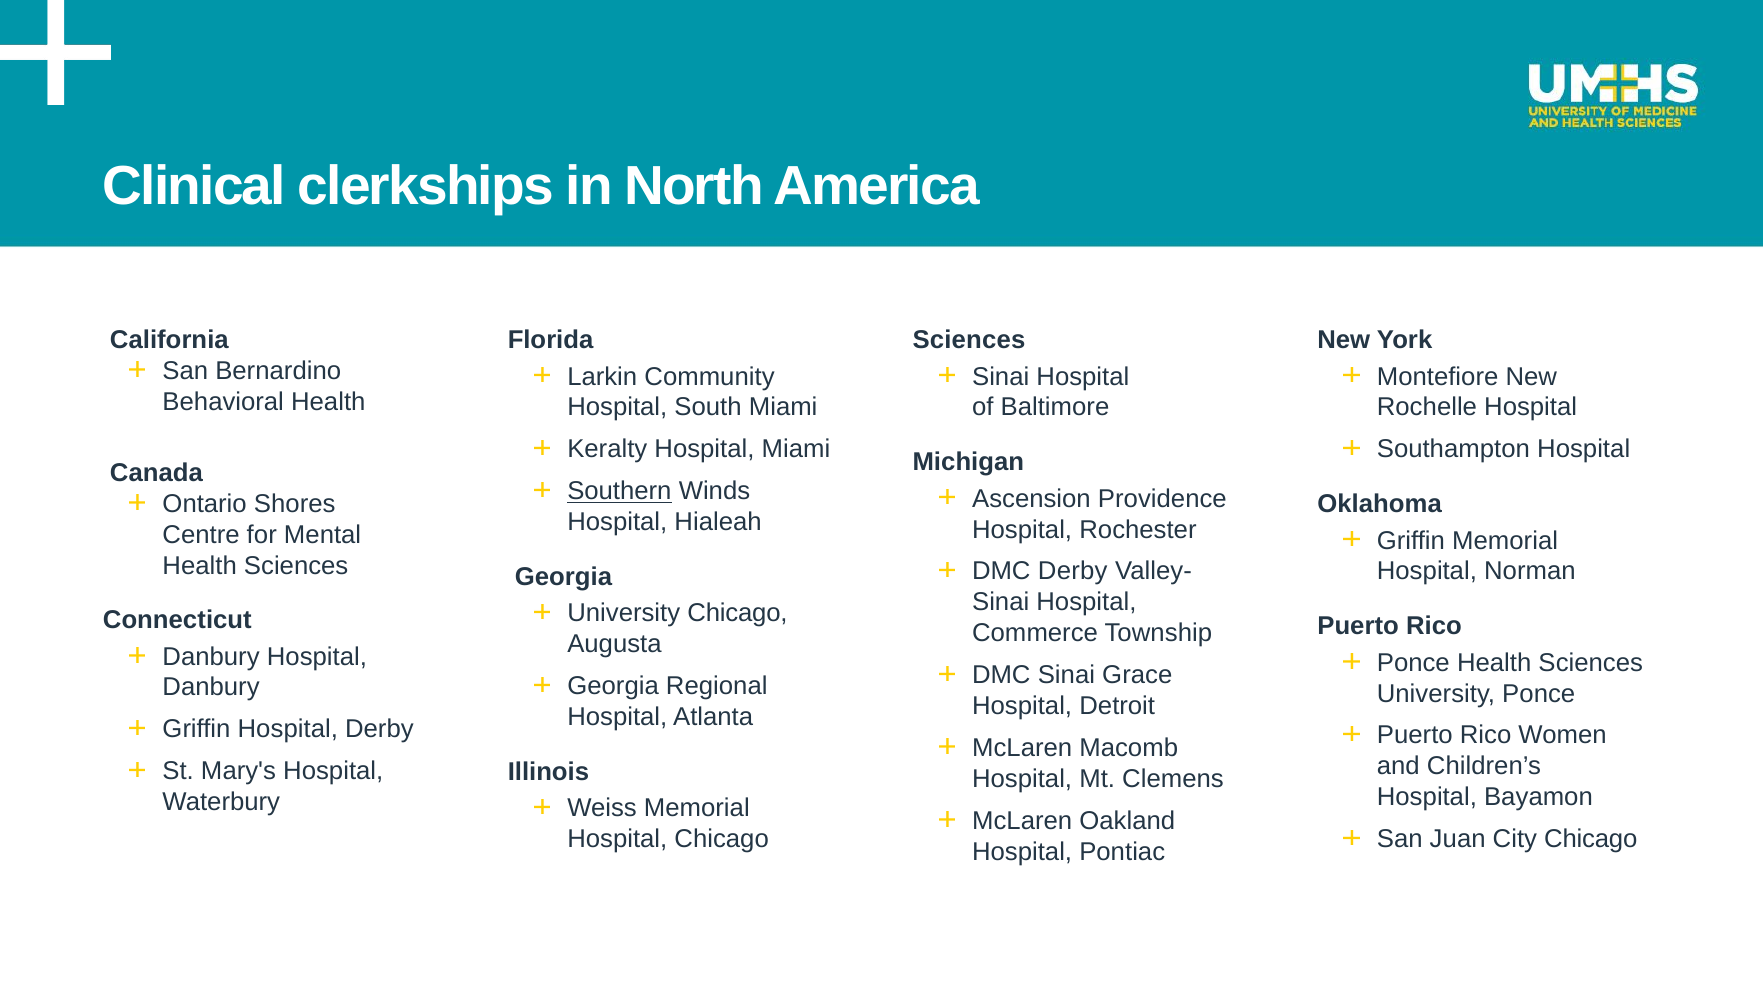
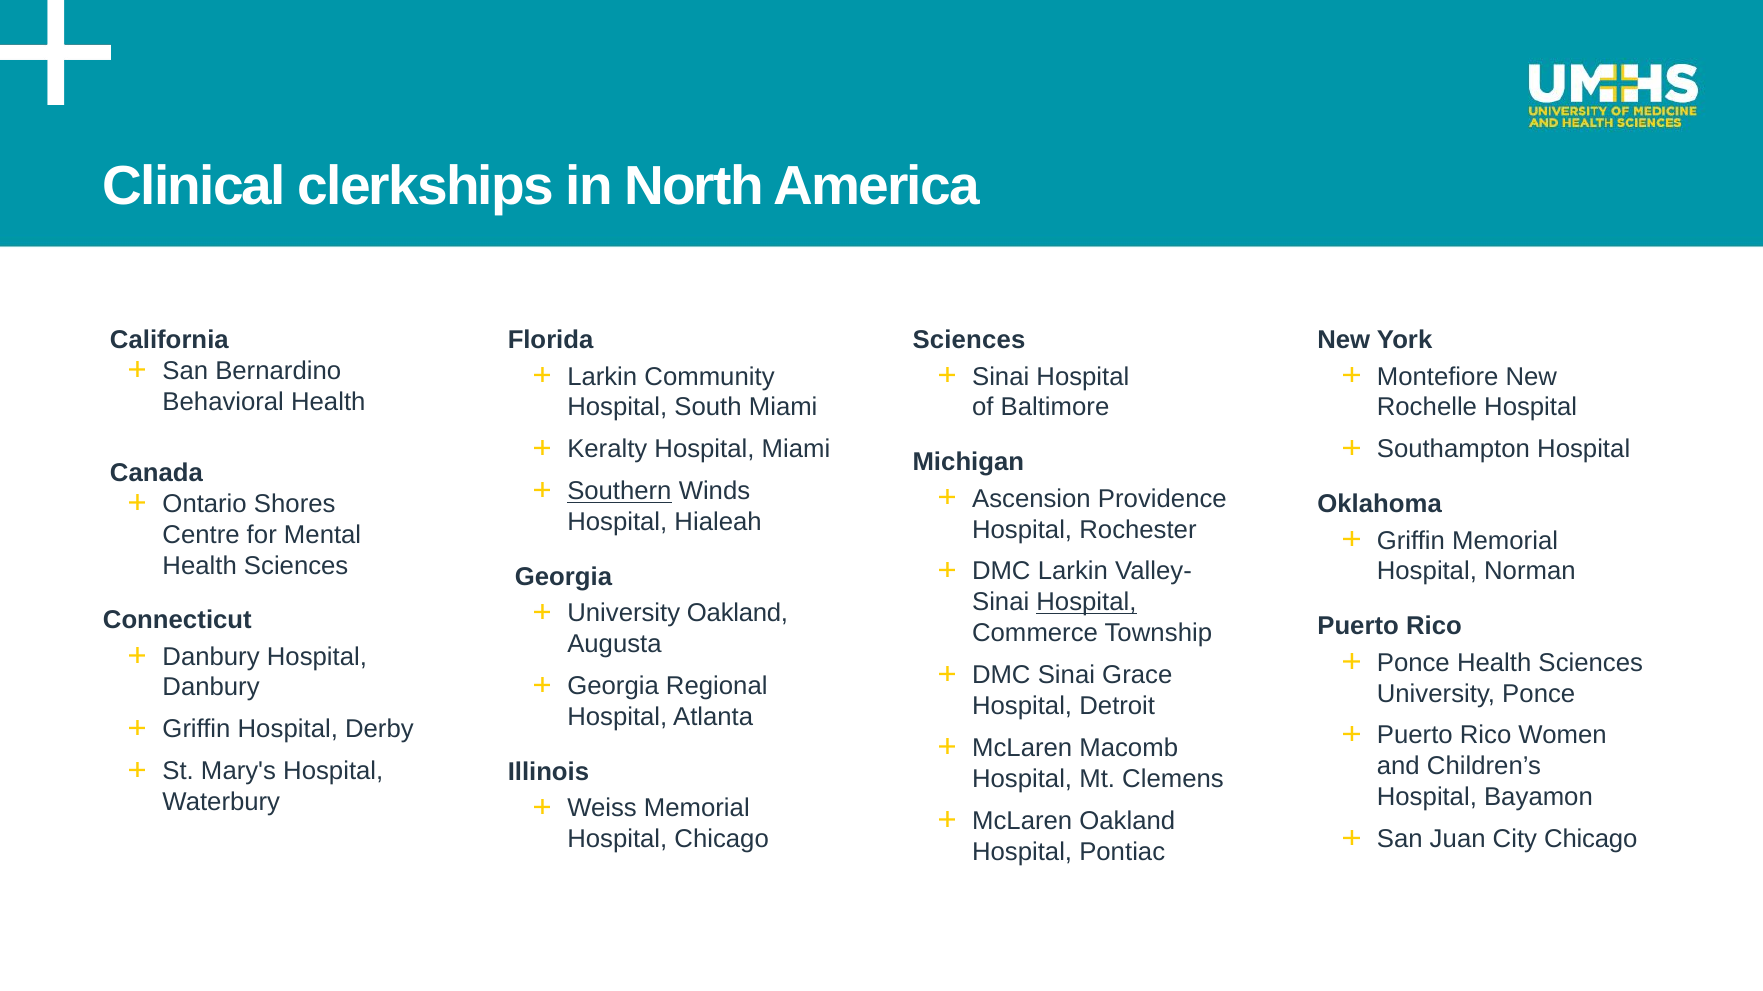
DMC Derby: Derby -> Larkin
Hospital at (1086, 603) underline: none -> present
University Chicago: Chicago -> Oakland
